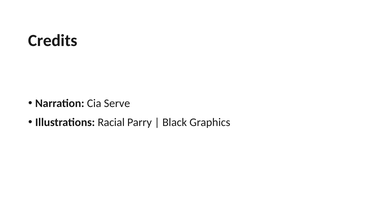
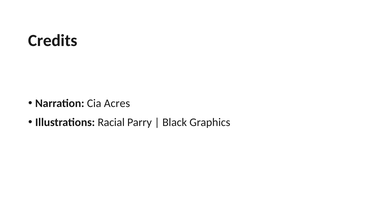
Serve: Serve -> Acres
